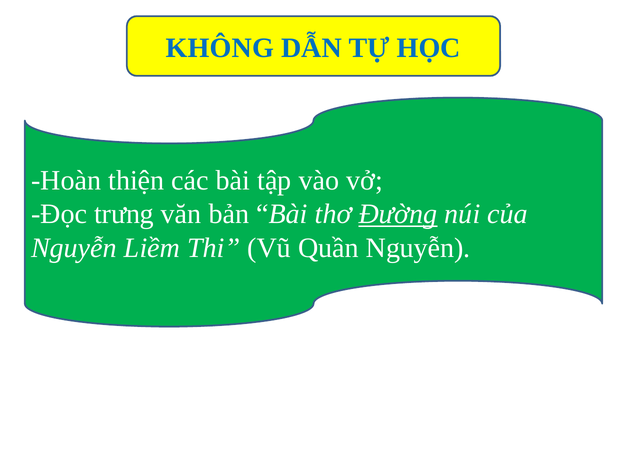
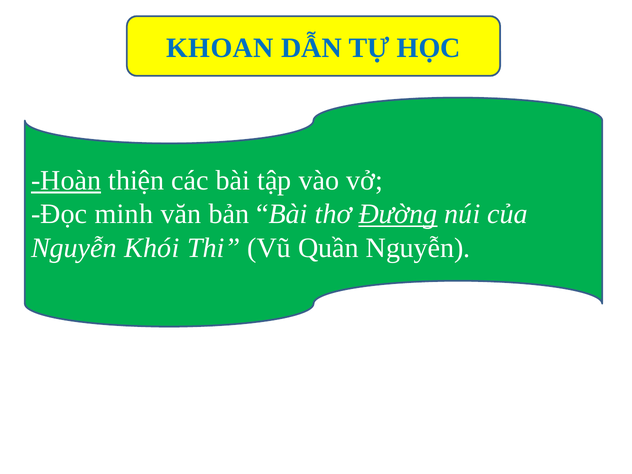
KHÔNG: KHÔNG -> KHOAN
Hoàn underline: none -> present
trưng: trưng -> minh
Liềm: Liềm -> Khói
